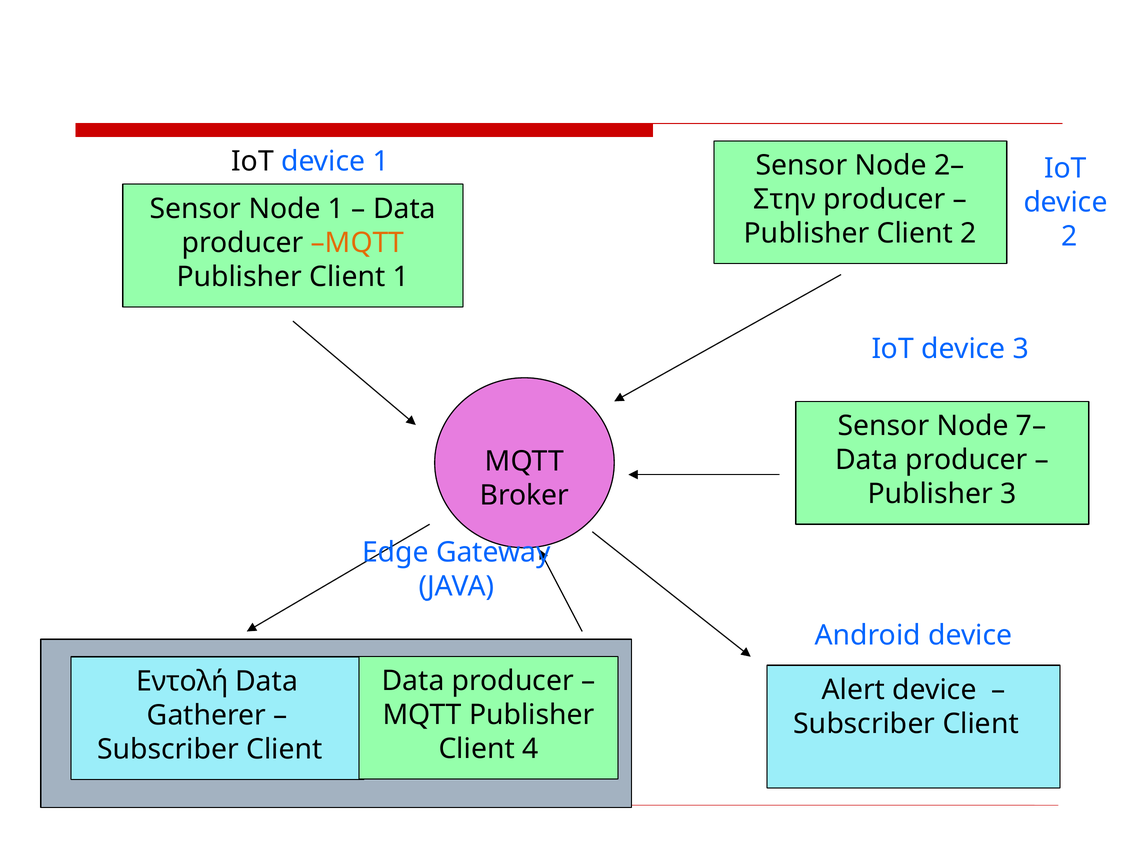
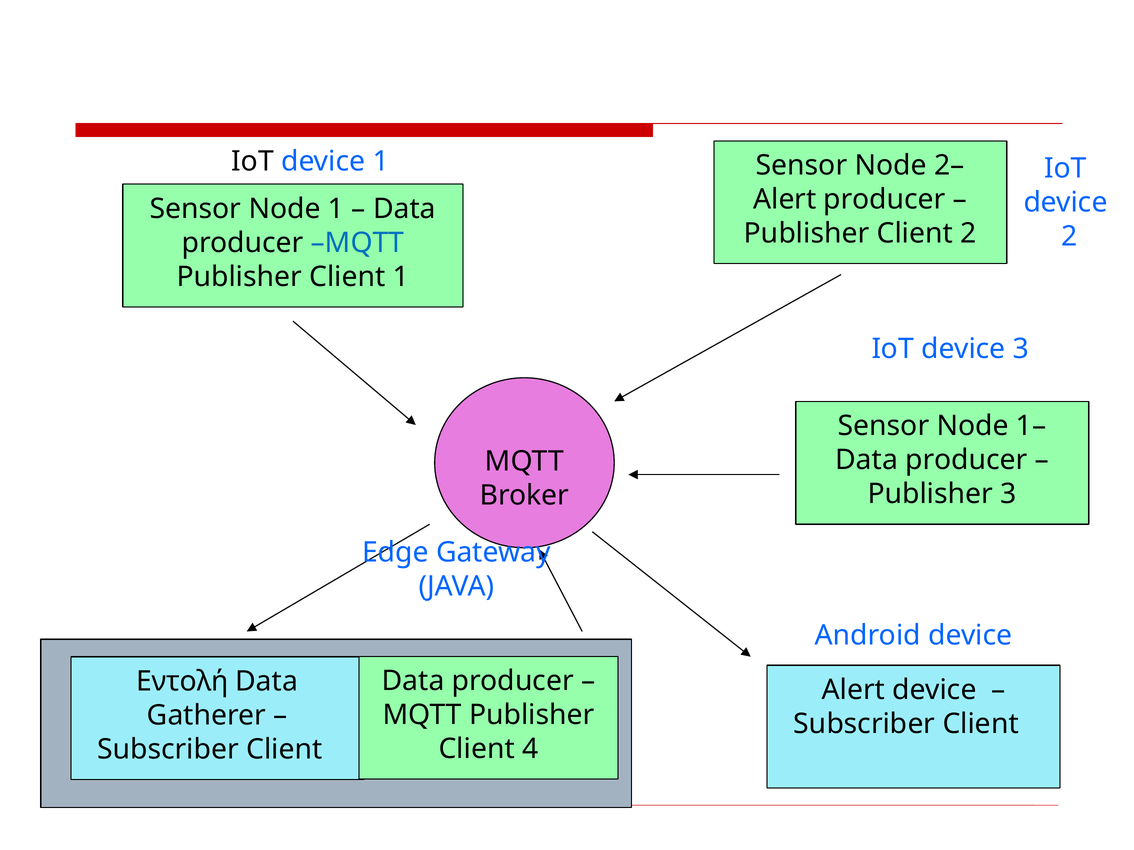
Στην at (785, 200): Στην -> Alert
MQTT at (358, 243) colour: orange -> blue
7–: 7– -> 1–
